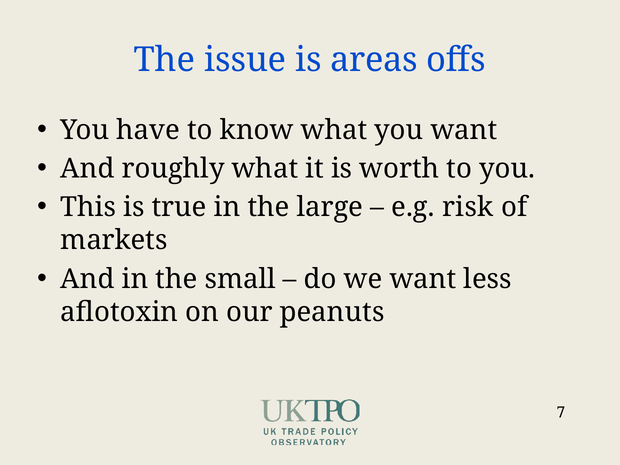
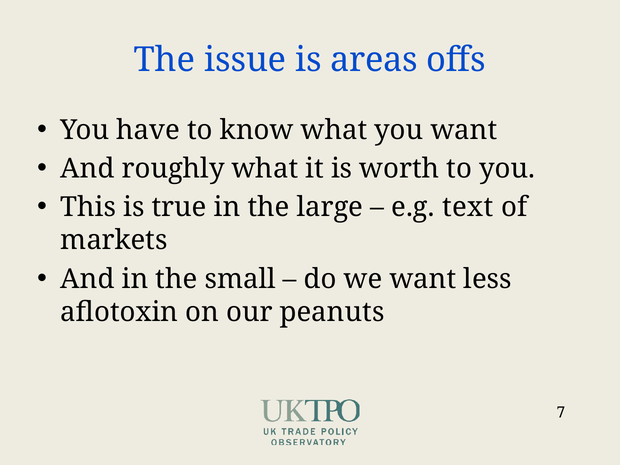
risk: risk -> text
